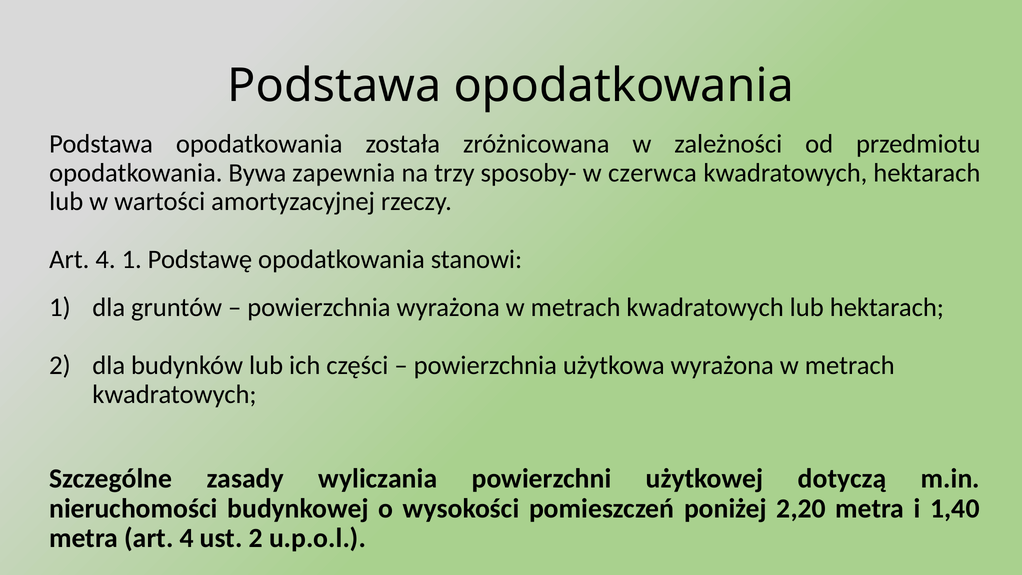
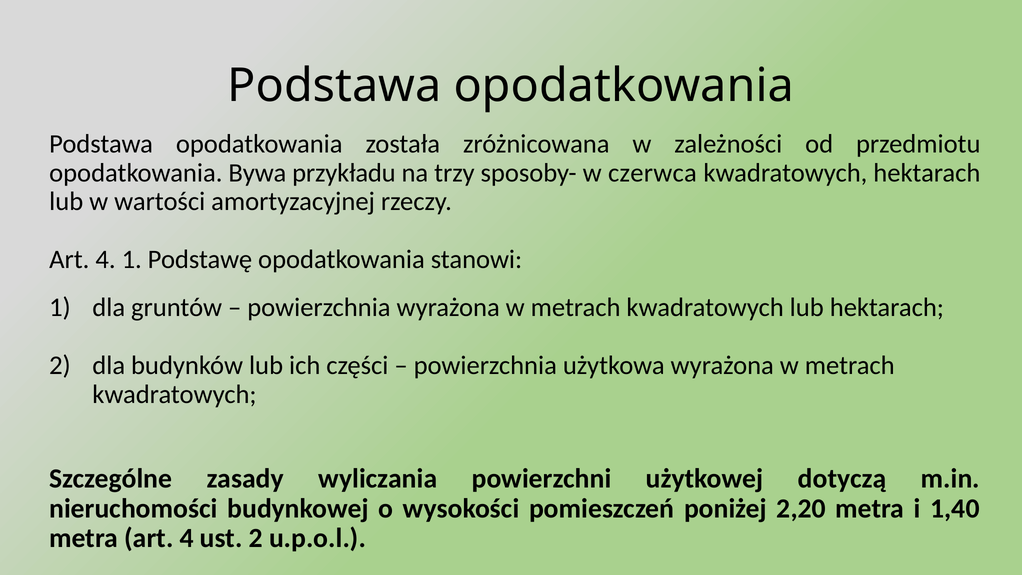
zapewnia: zapewnia -> przykładu
